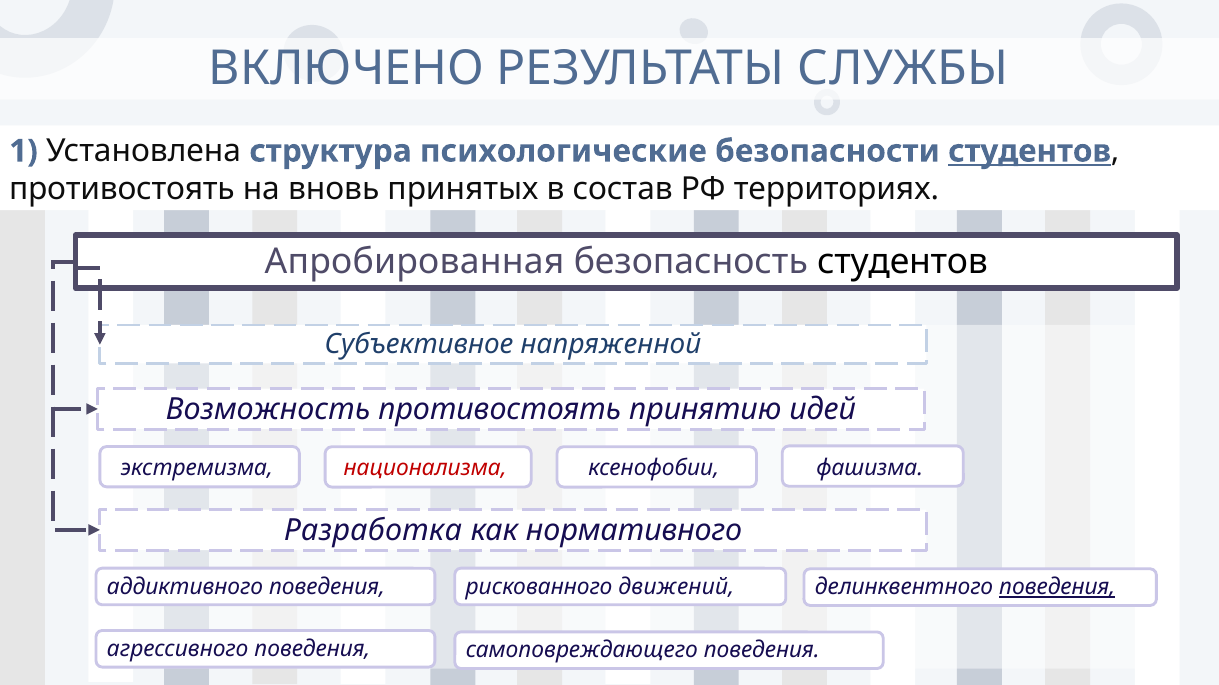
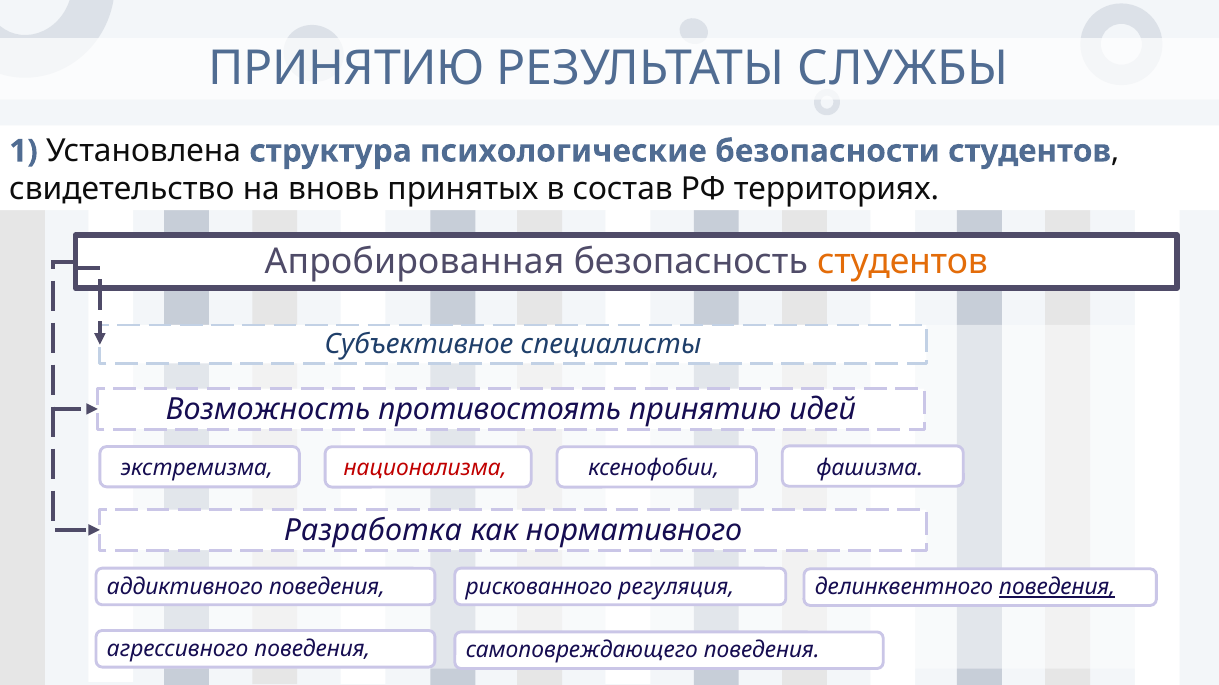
ВКЛЮЧЕНО at (346, 69): ВКЛЮЧЕНО -> ПРИНЯТИЮ
студентов at (1030, 151) underline: present -> none
противостоять at (122, 189): противостоять -> свидетельство
студентов at (902, 262) colour: black -> orange
напряженной: напряженной -> специалисты
движений: движений -> регуляция
